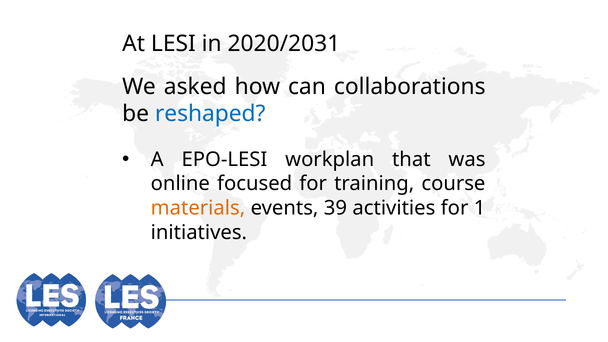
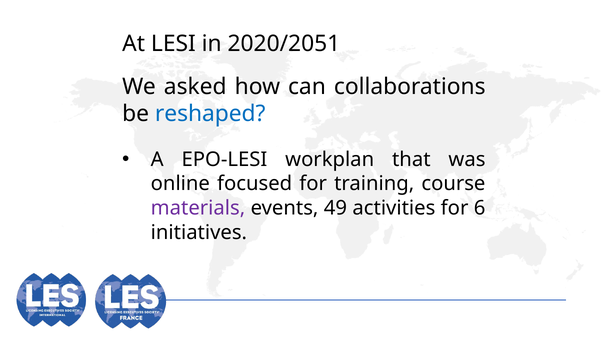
2020/2031: 2020/2031 -> 2020/2051
materials colour: orange -> purple
39: 39 -> 49
1: 1 -> 6
